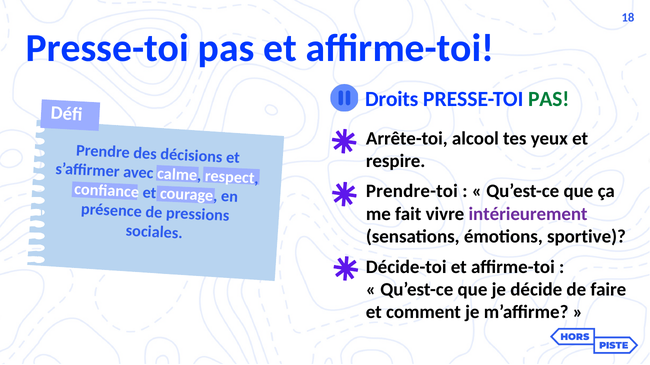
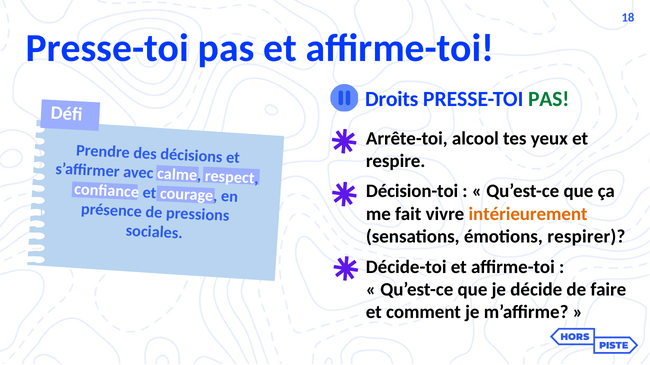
Prendre-toi: Prendre-toi -> Décision-toi
intérieurement colour: purple -> orange
sportive: sportive -> respirer
